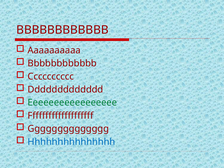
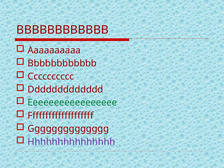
Hhhhhhhhhhhhhhh colour: blue -> purple
